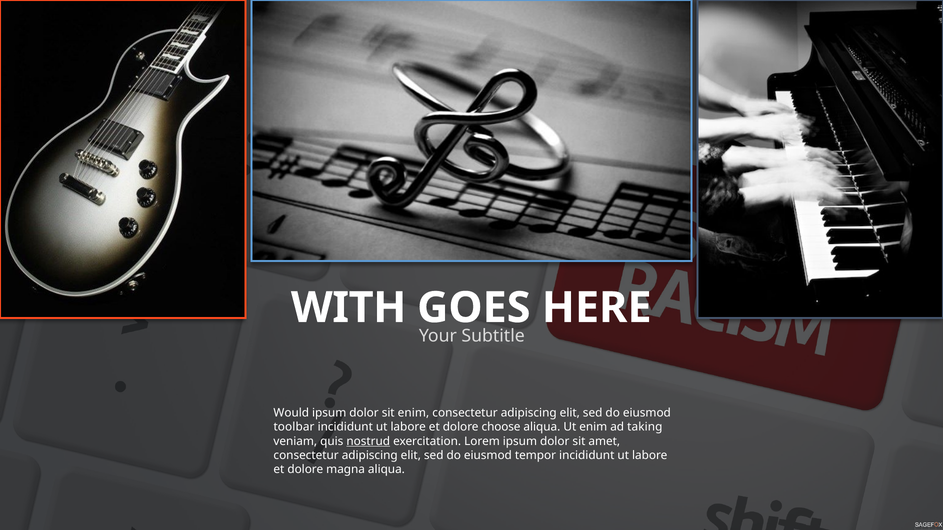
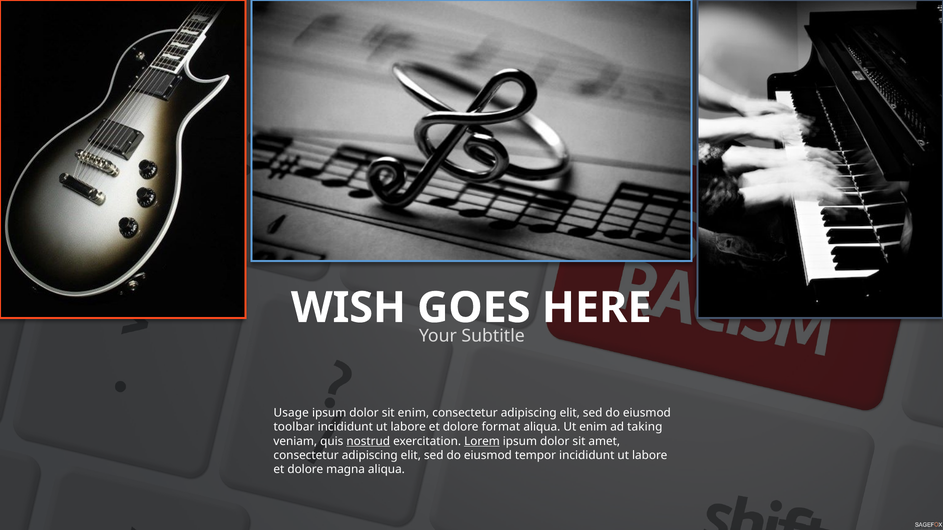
WITH: WITH -> WISH
Would: Would -> Usage
choose: choose -> format
Lorem underline: none -> present
